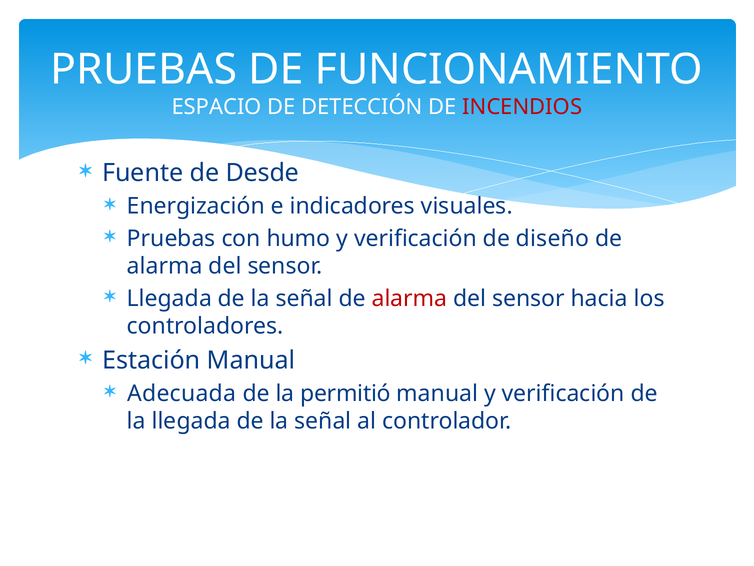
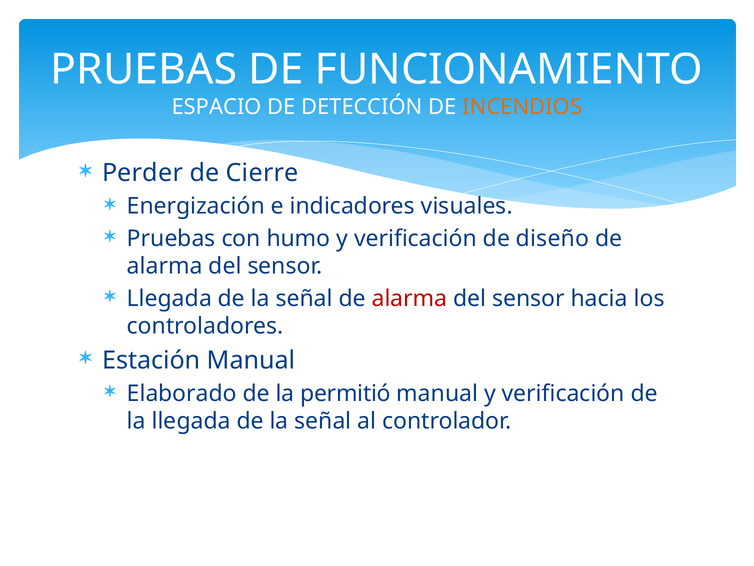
INCENDIOS colour: red -> orange
Fuente: Fuente -> Perder
Desde: Desde -> Cierre
Adecuada: Adecuada -> Elaborado
